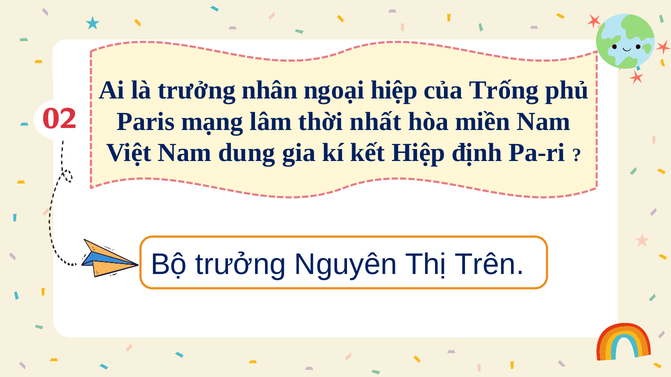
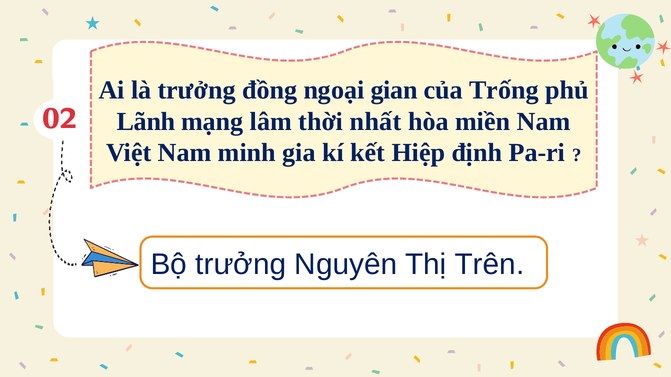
nhân: nhân -> đồng
ngoại hiệp: hiệp -> gian
Paris: Paris -> Lãnh
dung: dung -> minh
